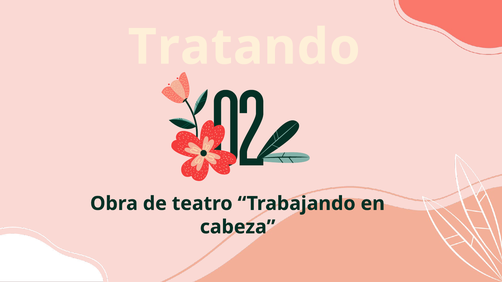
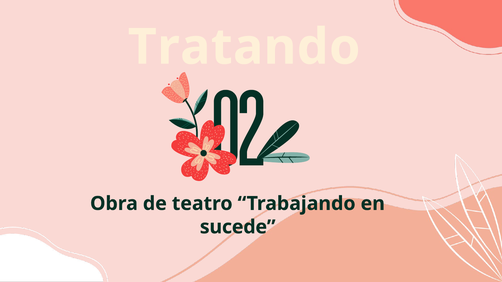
cabeza: cabeza -> sucede
